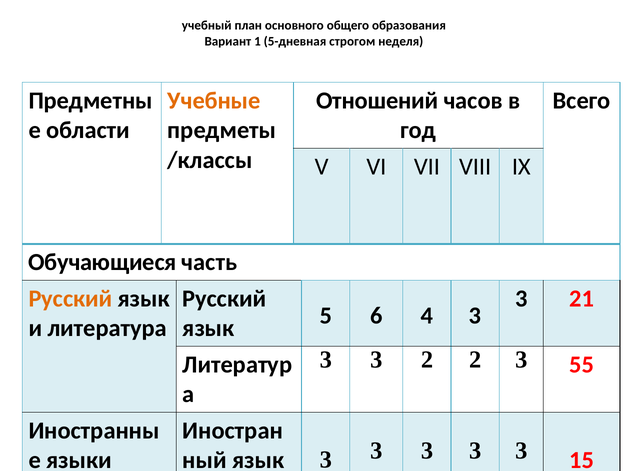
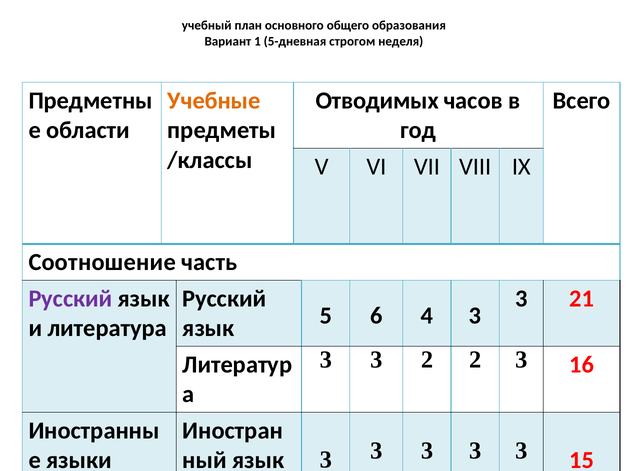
Отношений: Отношений -> Отводимых
Обучающиеся: Обучающиеся -> Соотношение
Русский at (70, 298) colour: orange -> purple
55: 55 -> 16
